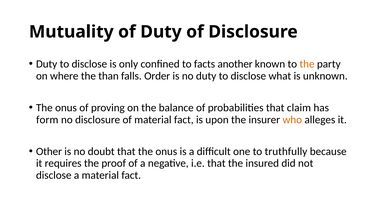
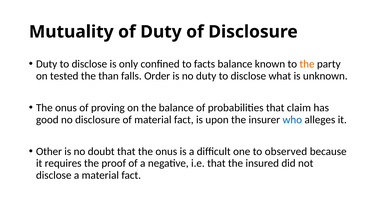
facts another: another -> balance
where: where -> tested
form: form -> good
who colour: orange -> blue
truthfully: truthfully -> observed
